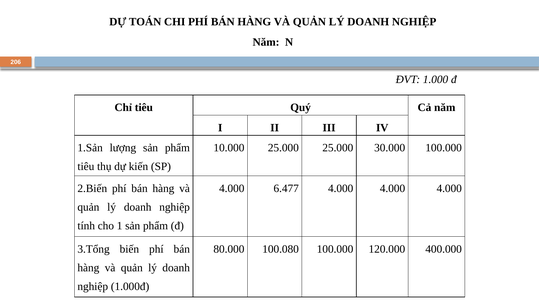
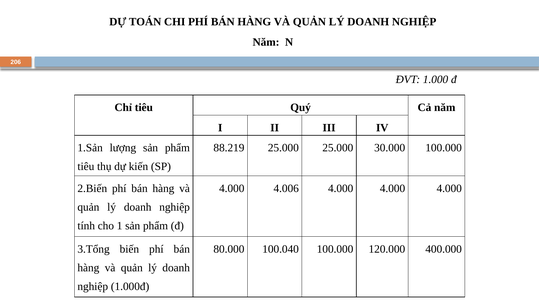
10.000: 10.000 -> 88.219
6.477: 6.477 -> 4.006
100.080: 100.080 -> 100.040
